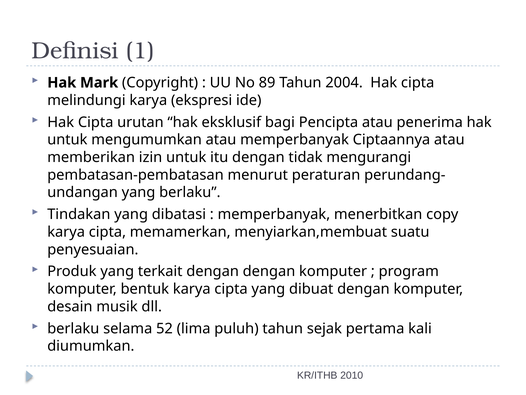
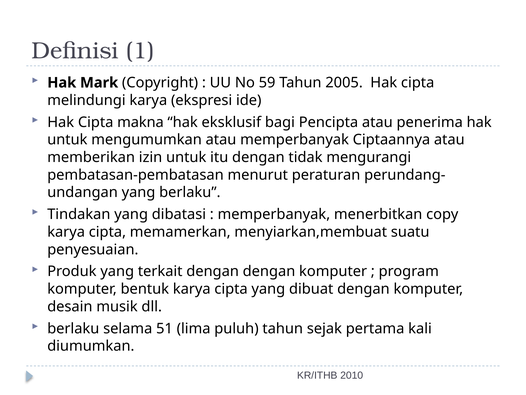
89: 89 -> 59
2004: 2004 -> 2005
urutan: urutan -> makna
52: 52 -> 51
